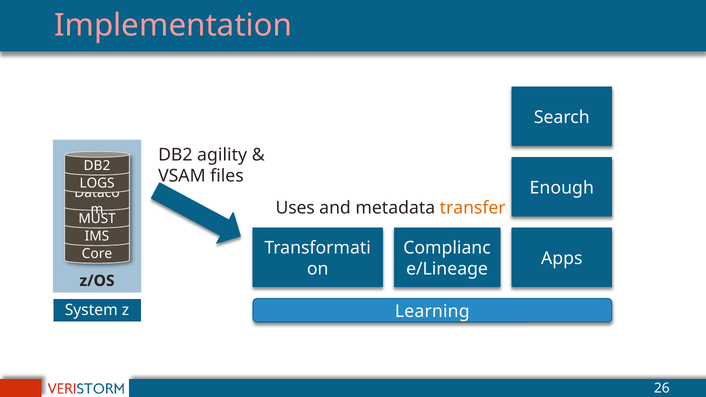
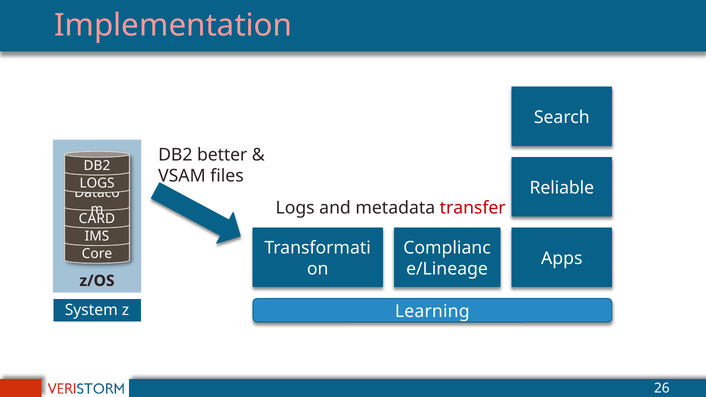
agility: agility -> better
Enough: Enough -> Reliable
Uses at (295, 208): Uses -> Logs
transfer colour: orange -> red
MUST: MUST -> CARD
